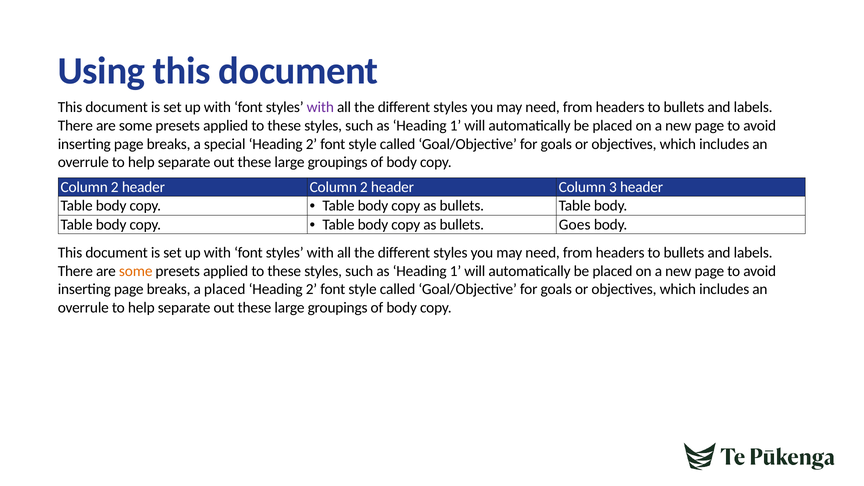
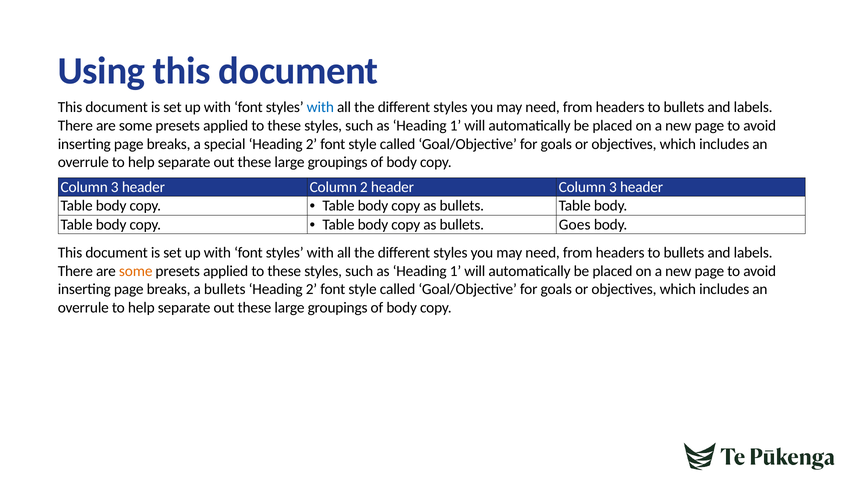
with at (320, 107) colour: purple -> blue
2 at (115, 187): 2 -> 3
a placed: placed -> bullets
